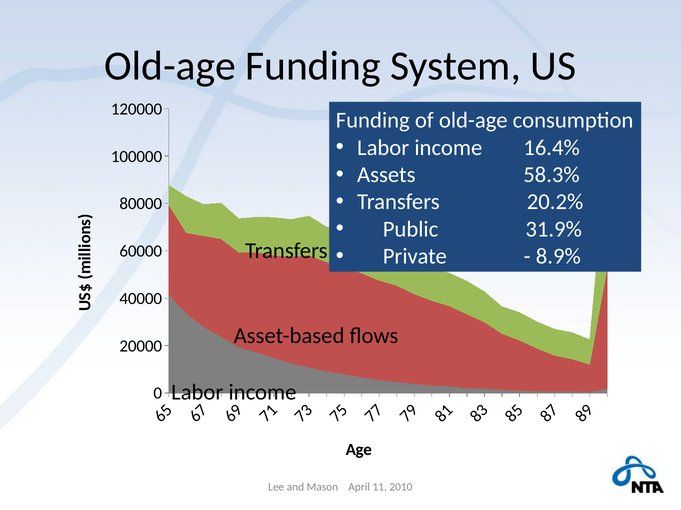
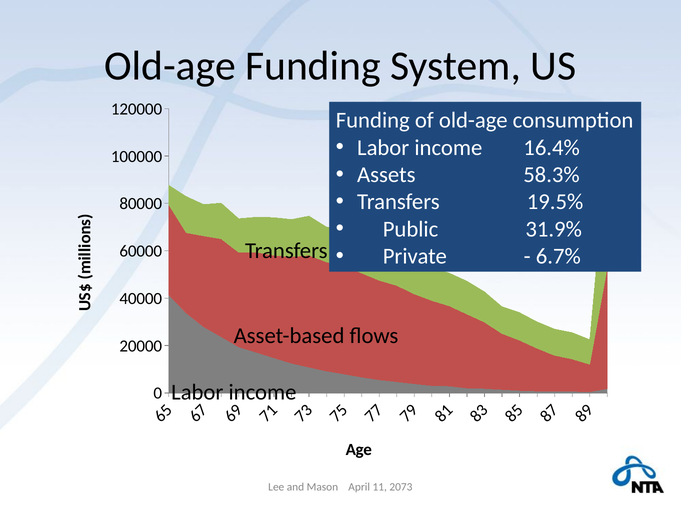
20.2%: 20.2% -> 19.5%
8.9%: 8.9% -> 6.7%
2010: 2010 -> 2073
